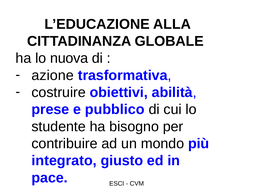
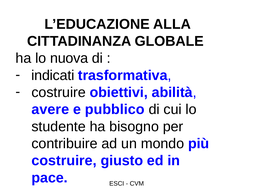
azione: azione -> indicati
prese: prese -> avere
integrato at (64, 160): integrato -> costruire
